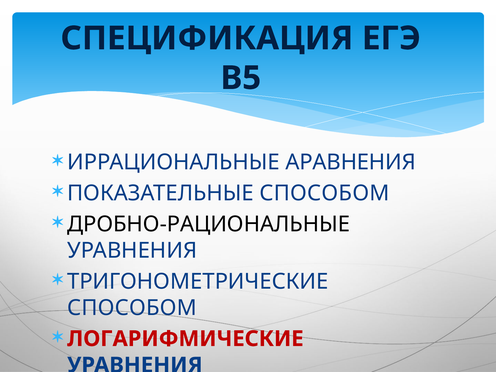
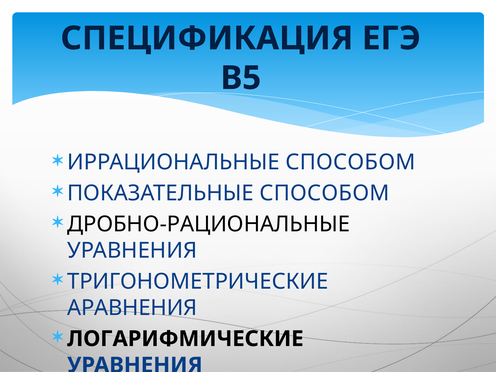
ИРРАЦИОНАЛЬНЫЕ АРАВНЕНИЯ: АРАВНЕНИЯ -> СПОСОБОМ
СПОСОБОМ at (132, 308): СПОСОБОМ -> АРАВНЕНИЯ
ЛОГАРИФМИЧЕСКИЕ colour: red -> black
